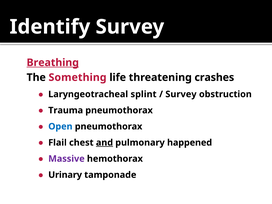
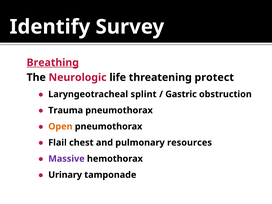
Something: Something -> Neurologic
crashes: crashes -> protect
Survey at (181, 94): Survey -> Gastric
Open colour: blue -> orange
and underline: present -> none
happened: happened -> resources
